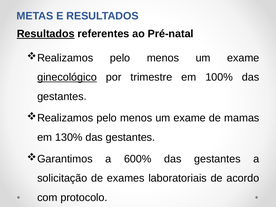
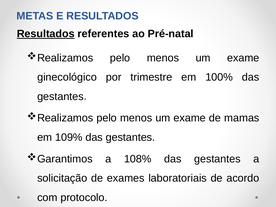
ginecológico underline: present -> none
130%: 130% -> 109%
600%: 600% -> 108%
